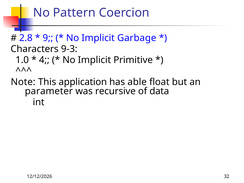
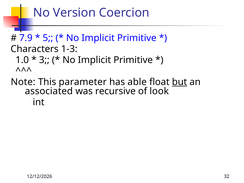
Pattern: Pattern -> Version
2.8: 2.8 -> 7.9
9: 9 -> 5
Garbage at (137, 38): Garbage -> Primitive
9-3: 9-3 -> 1-3
4: 4 -> 3
application: application -> parameter
but underline: none -> present
parameter: parameter -> associated
data: data -> look
